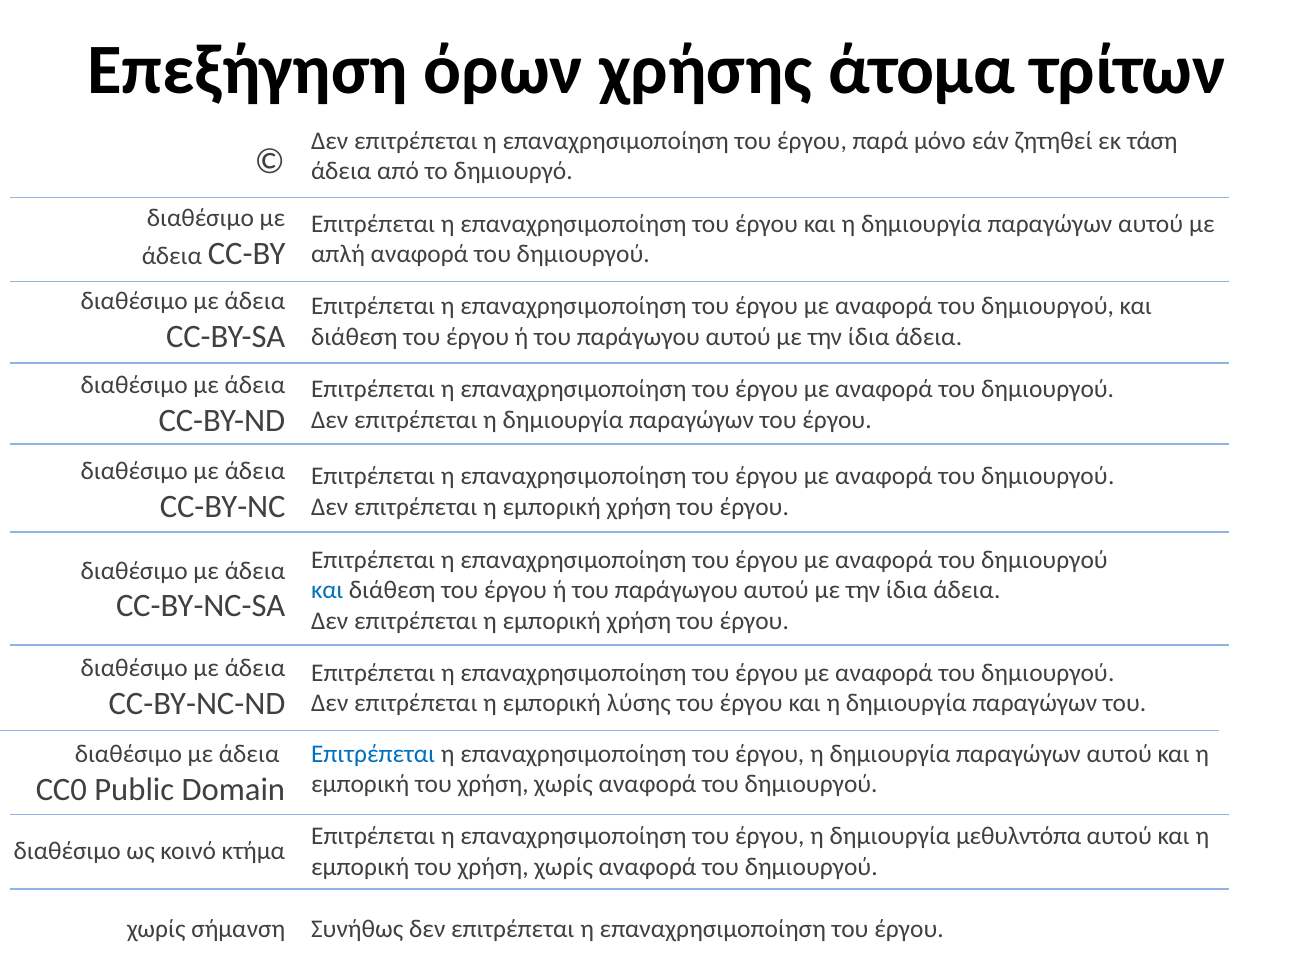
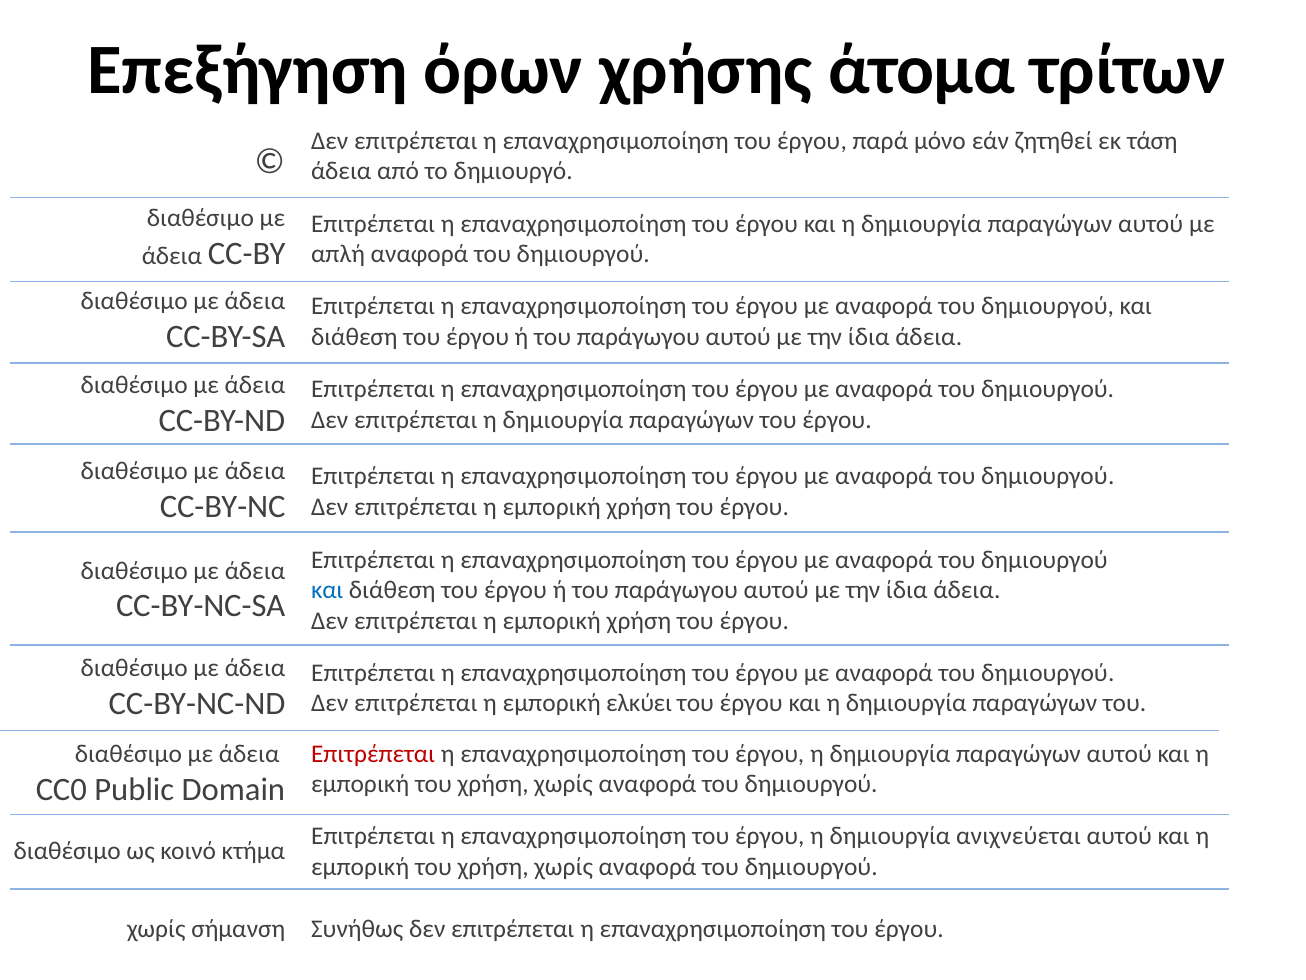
λύσης: λύσης -> ελκύει
Επιτρέπεται at (373, 754) colour: blue -> red
μεθυλντόπα: μεθυλντόπα -> ανιχνεύεται
